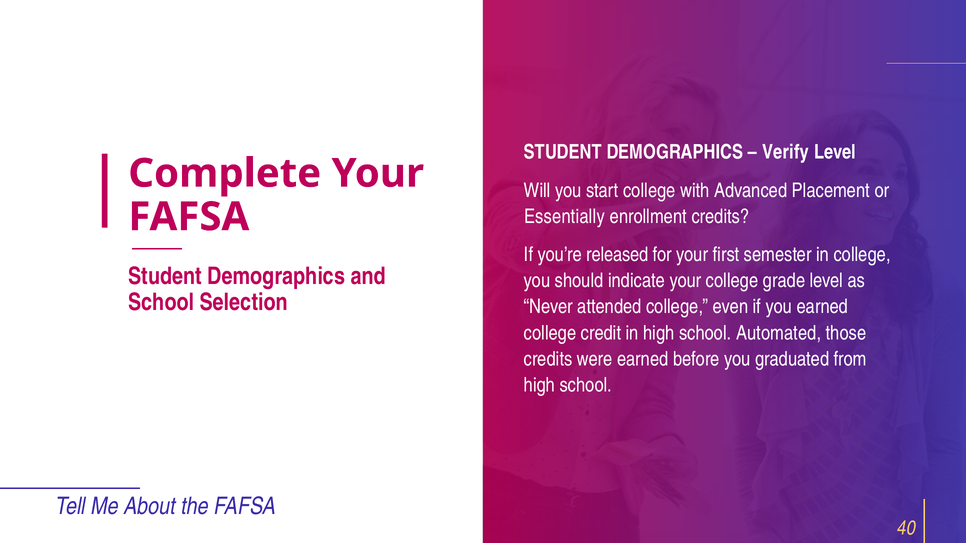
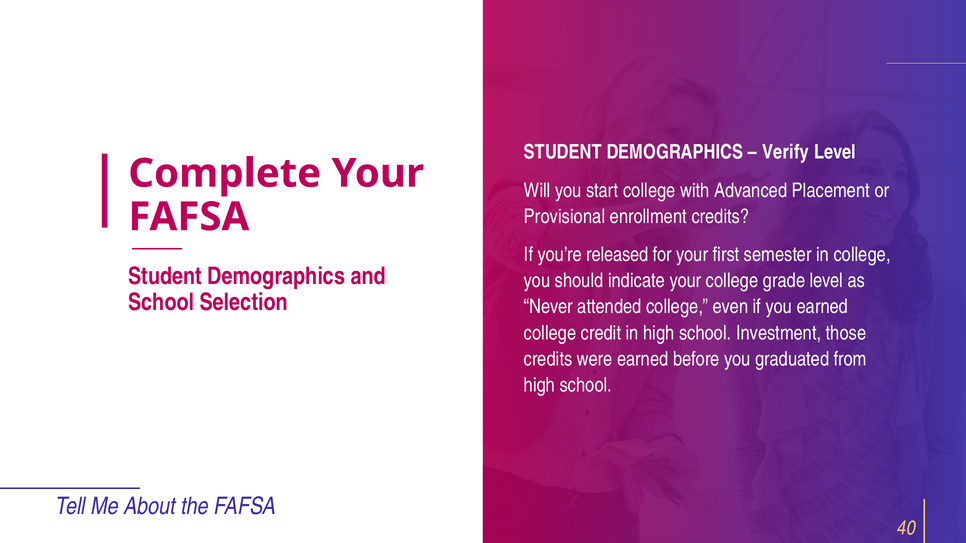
Essentially: Essentially -> Provisional
Automated: Automated -> Investment
